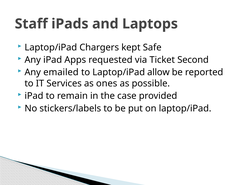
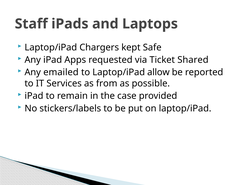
Second: Second -> Shared
ones: ones -> from
